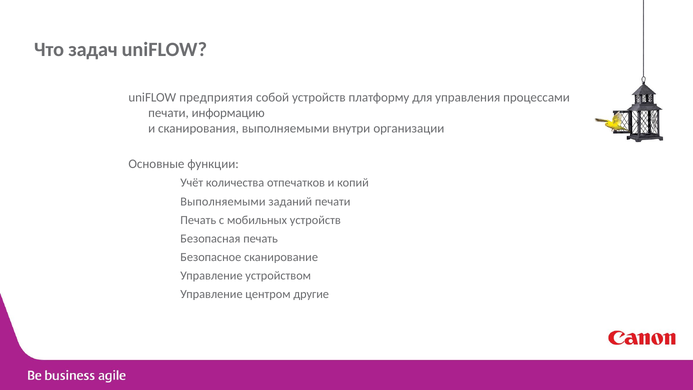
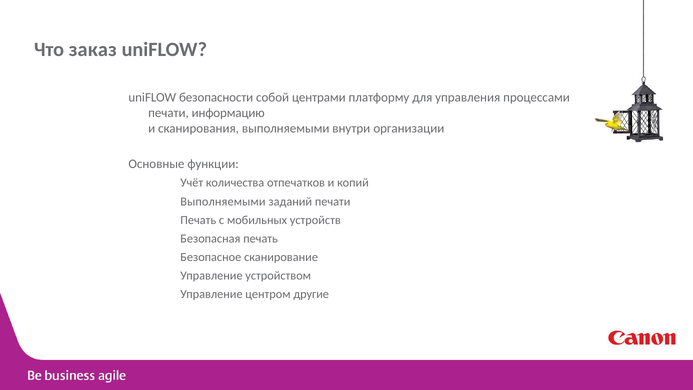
задач: задач -> заказ
предприятия: предприятия -> безопасности
собой устройств: устройств -> центрами
